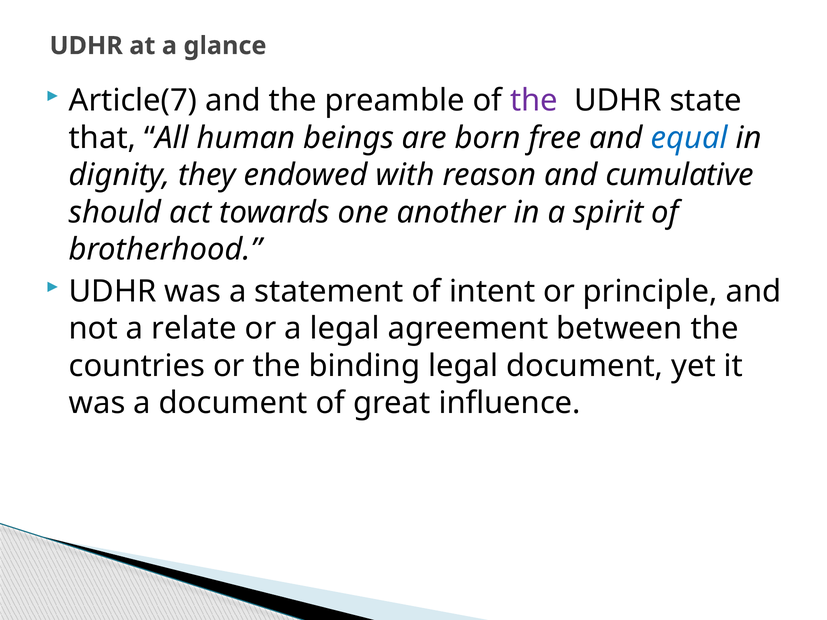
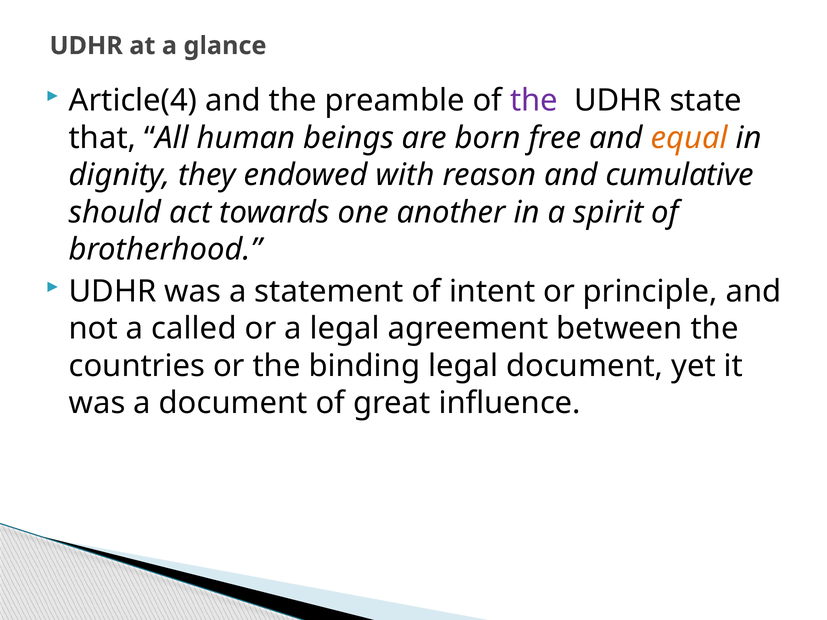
Article(7: Article(7 -> Article(4
equal colour: blue -> orange
relate: relate -> called
